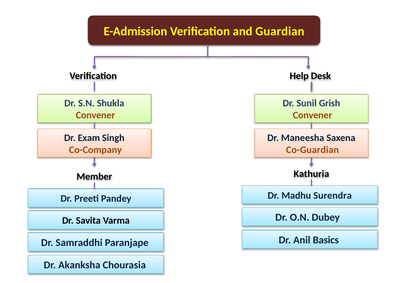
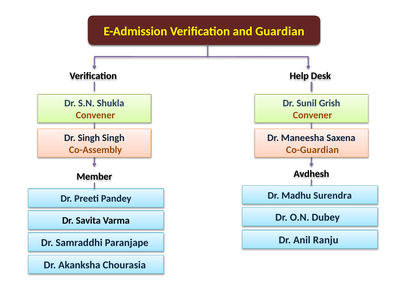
Dr Exam: Exam -> Singh
Co-Company: Co-Company -> Co-Assembly
Kathuria: Kathuria -> Avdhesh
Basics: Basics -> Ranju
